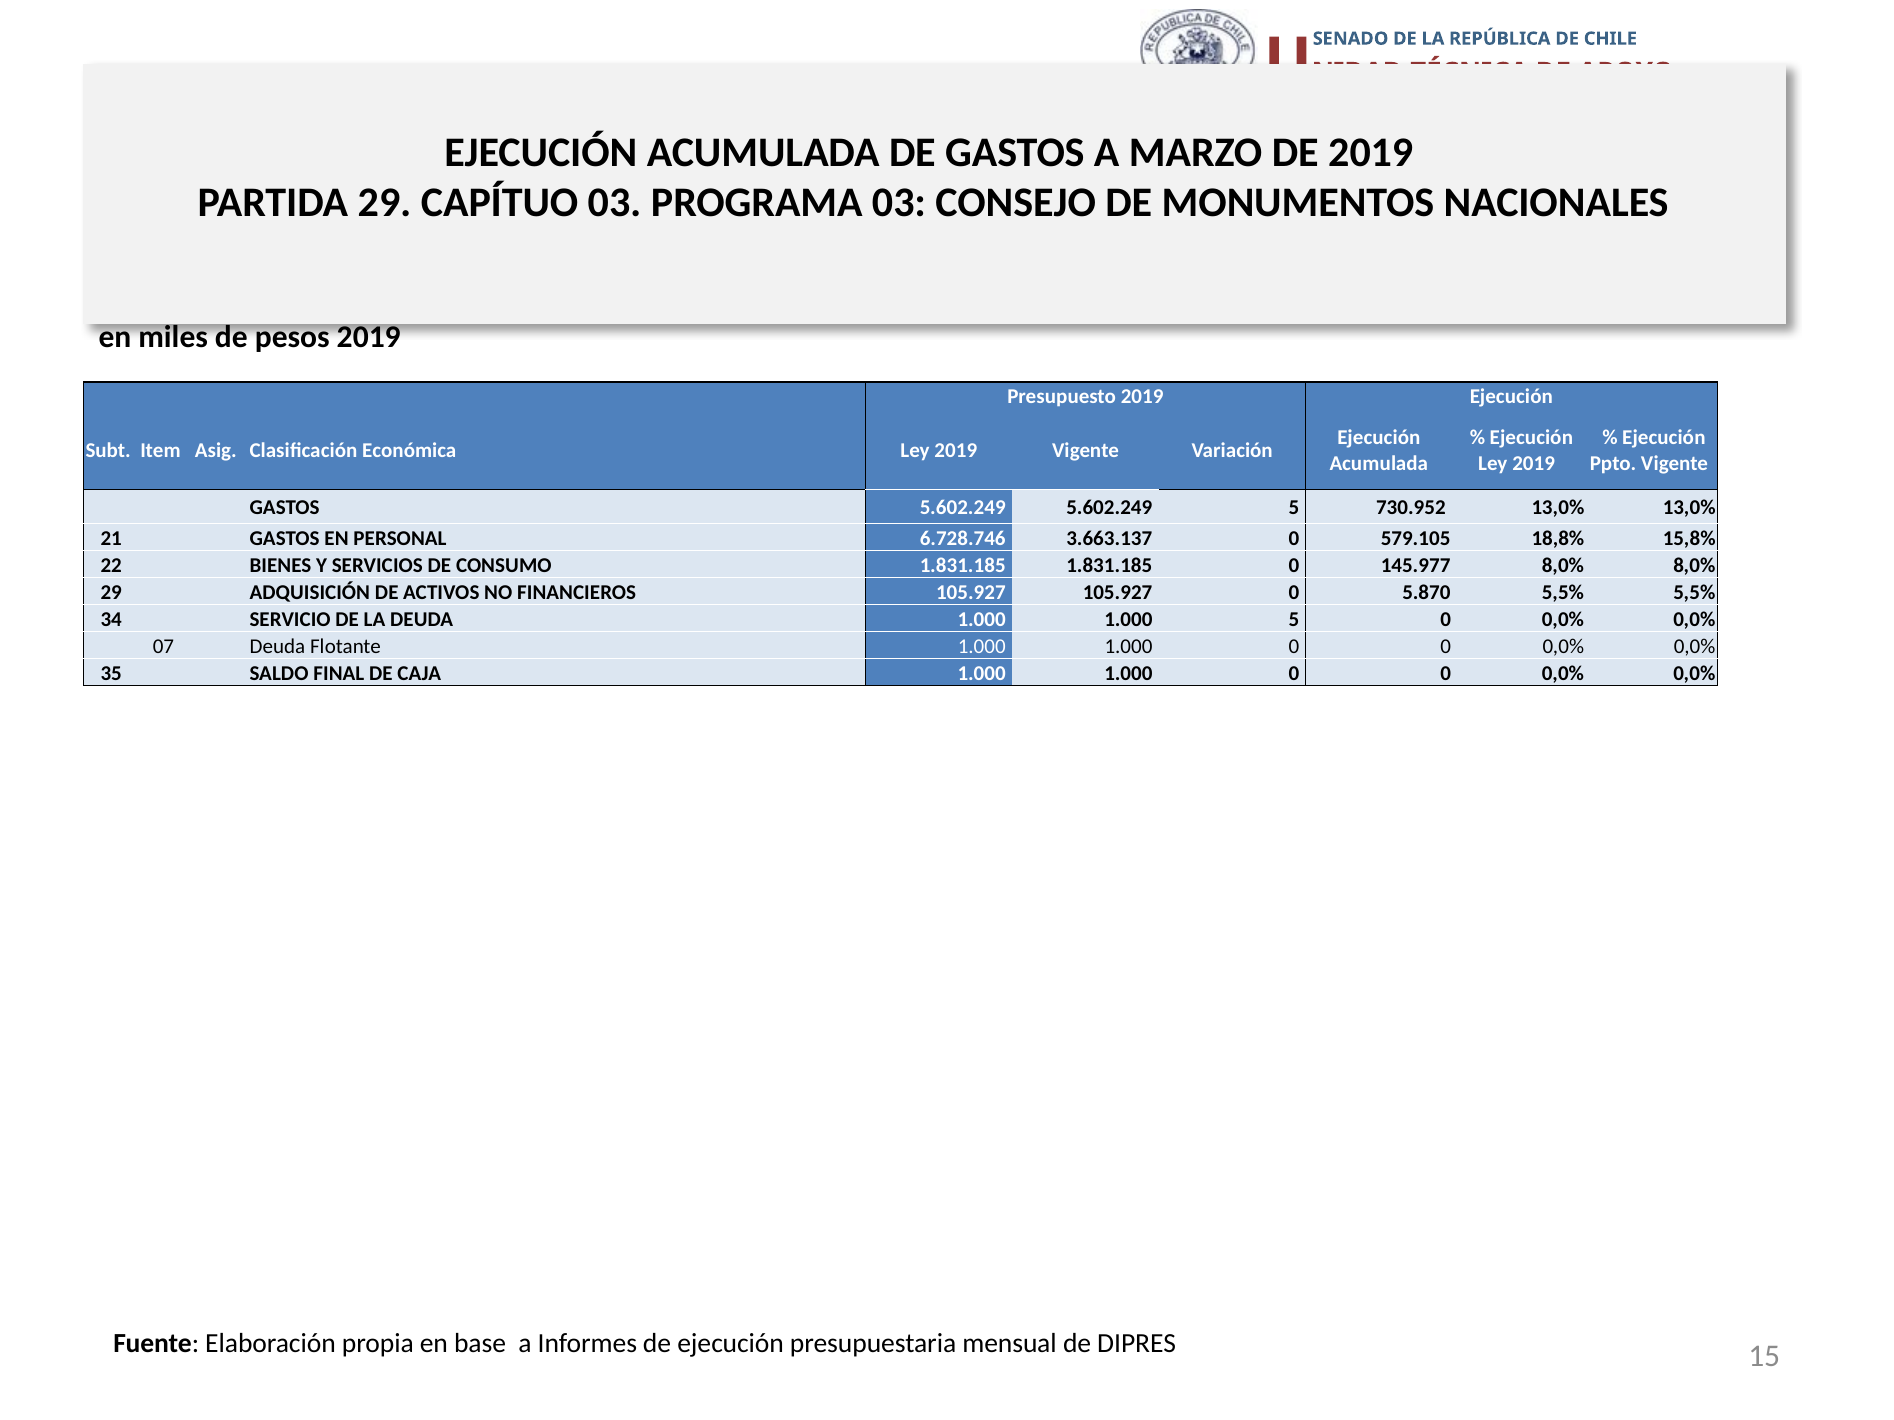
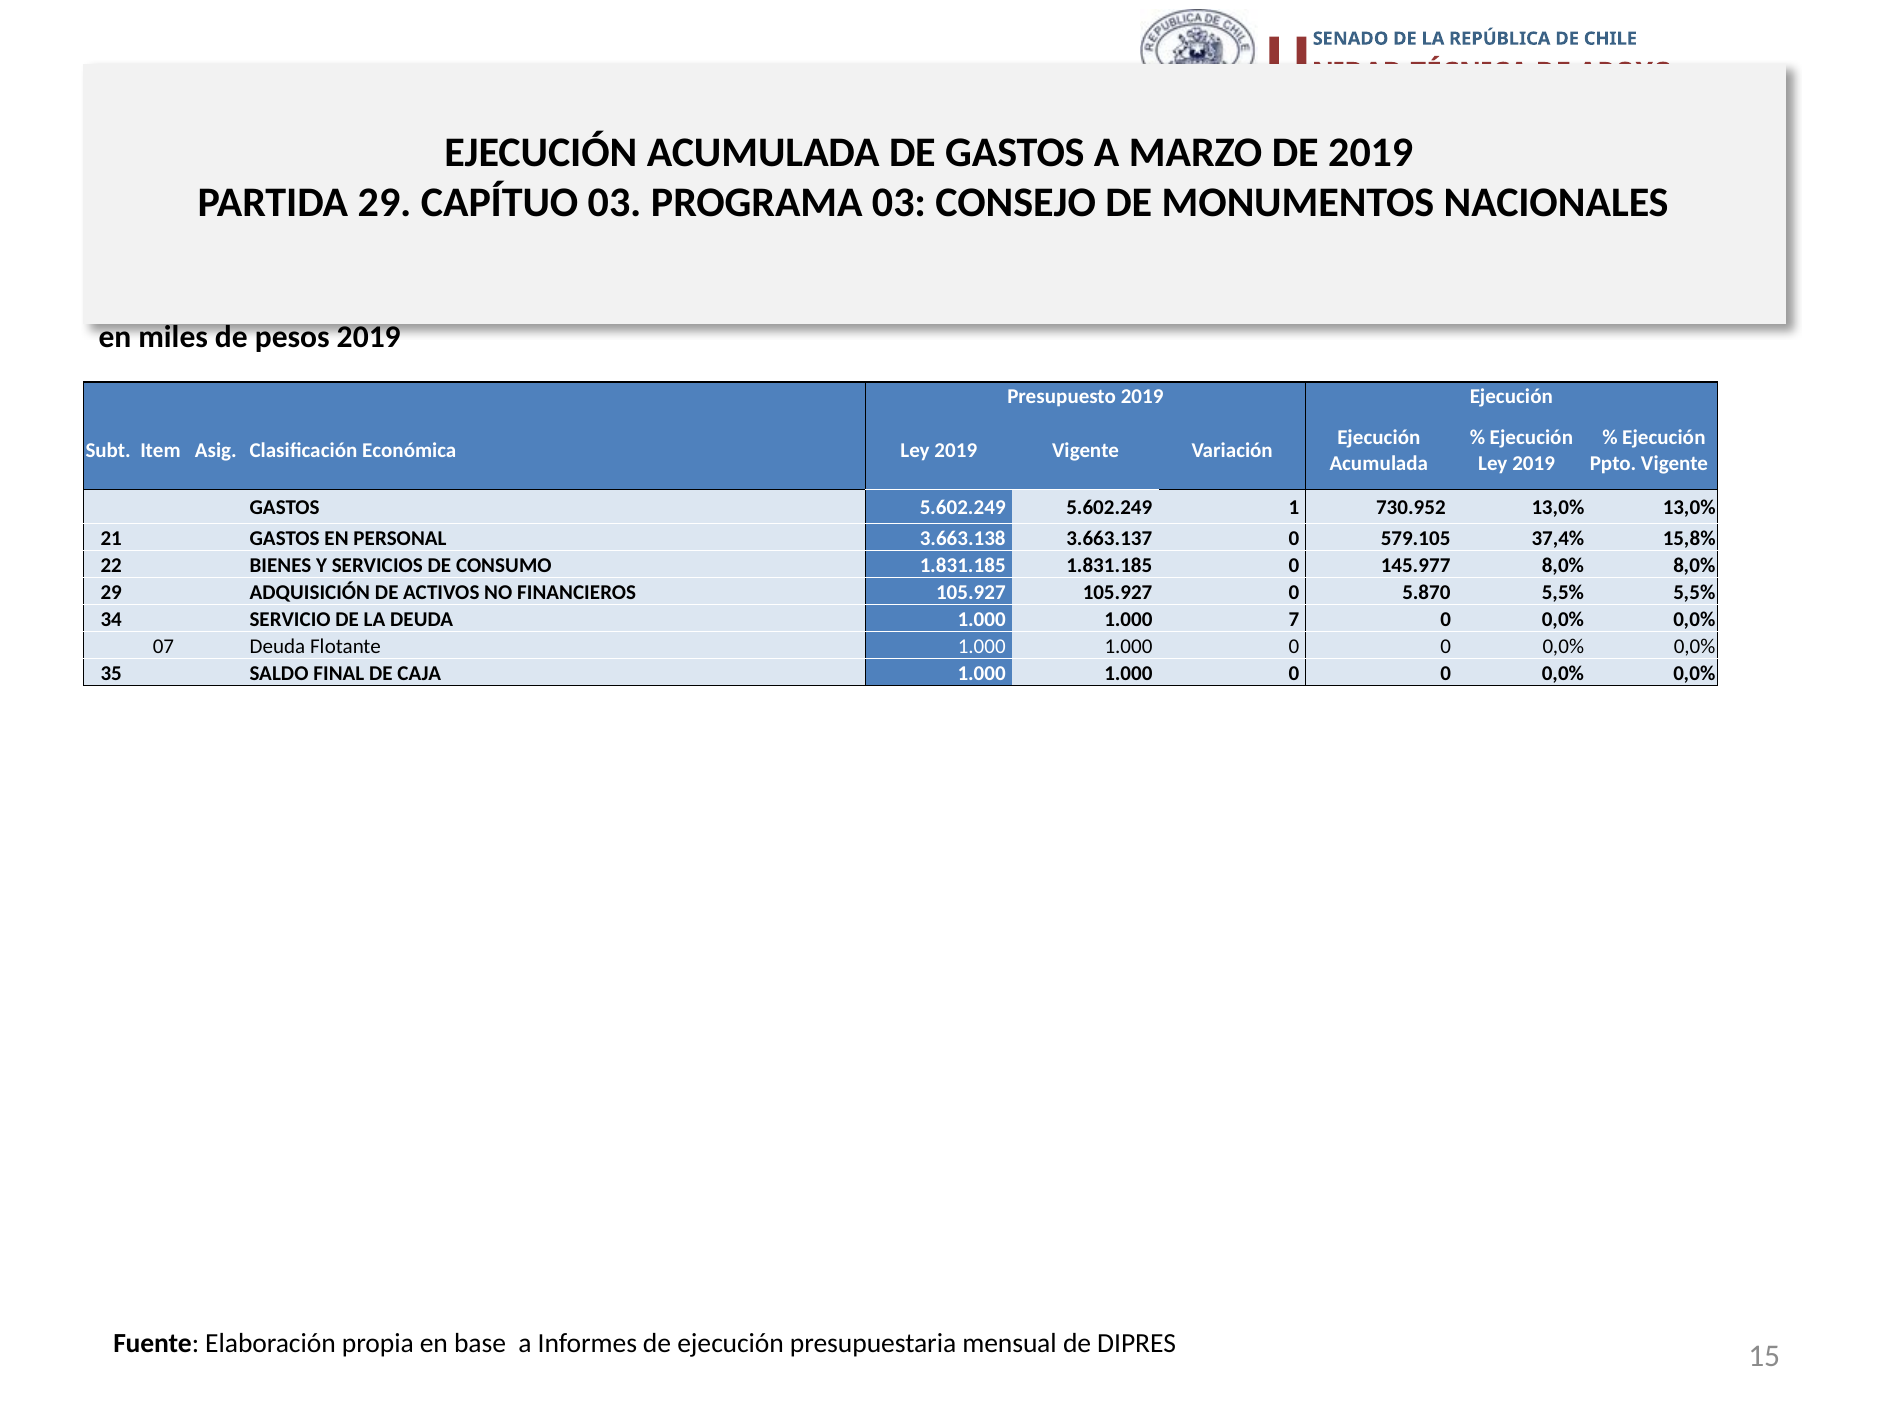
5.602.249 5: 5 -> 1
6.728.746: 6.728.746 -> 3.663.138
18,8%: 18,8% -> 37,4%
1.000 5: 5 -> 7
